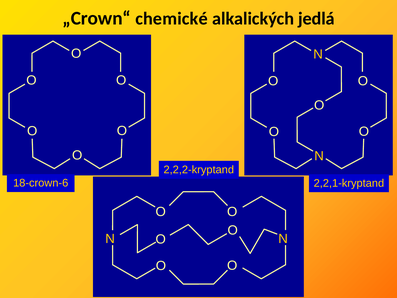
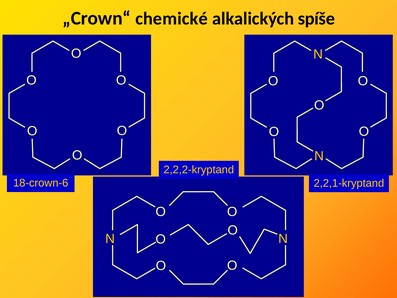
jedlá: jedlá -> spíše
